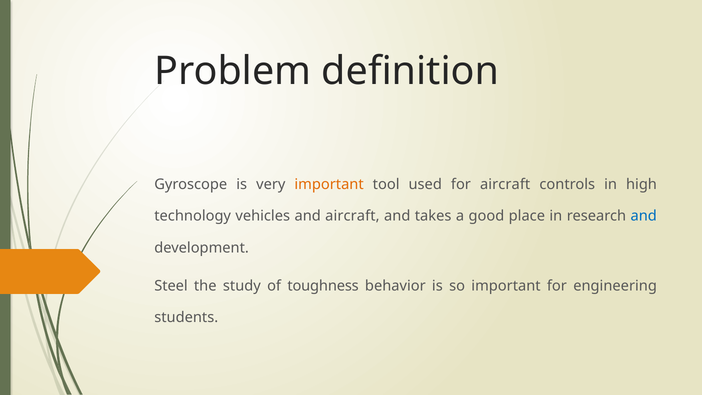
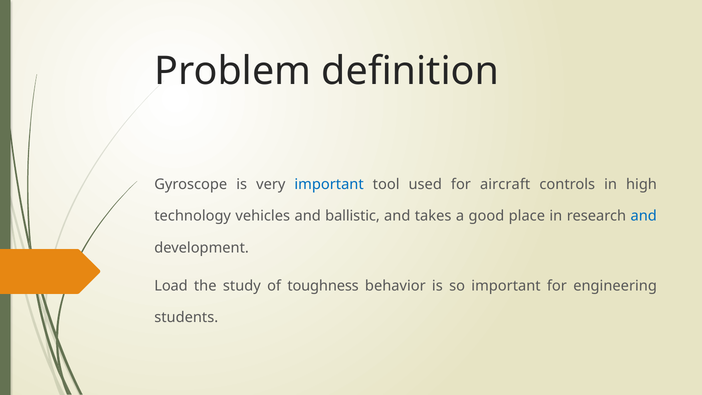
important at (329, 184) colour: orange -> blue
and aircraft: aircraft -> ballistic
Steel: Steel -> Load
